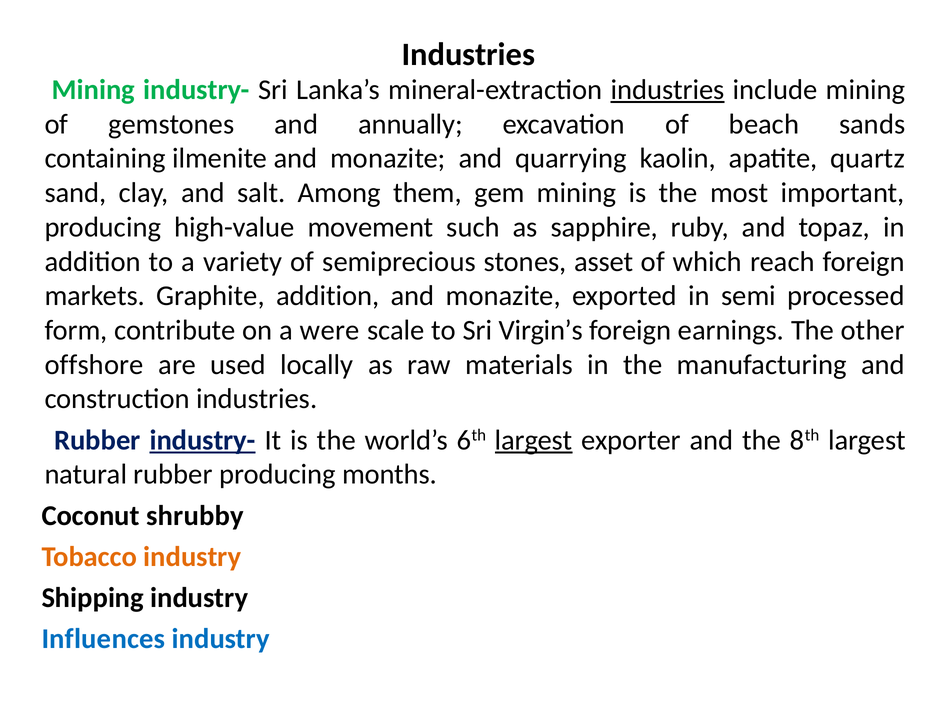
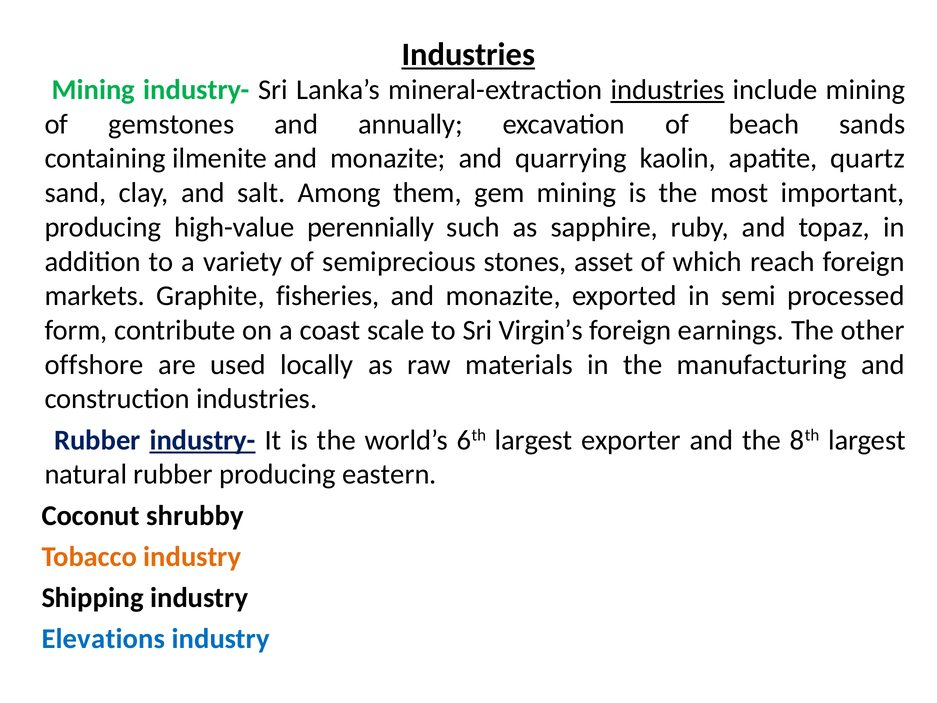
Industries at (468, 55) underline: none -> present
movement: movement -> perennially
Graphite addition: addition -> fisheries
were: were -> coast
largest at (534, 440) underline: present -> none
months: months -> eastern
Influences: Influences -> Elevations
